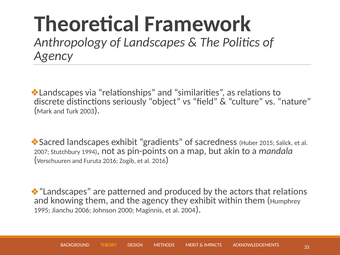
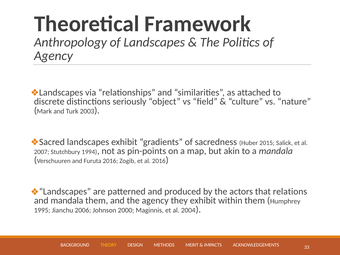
as relations: relations -> attached
and knowing: knowing -> mandala
